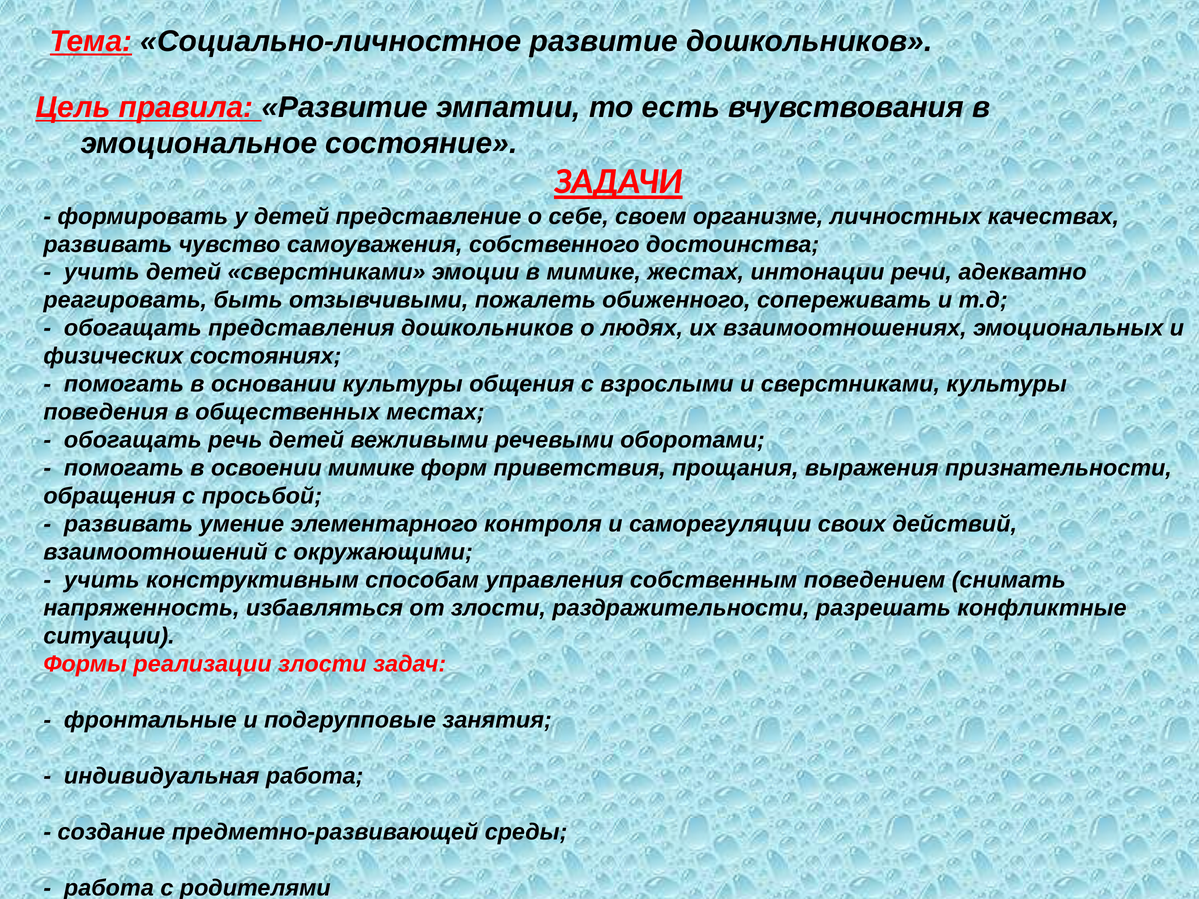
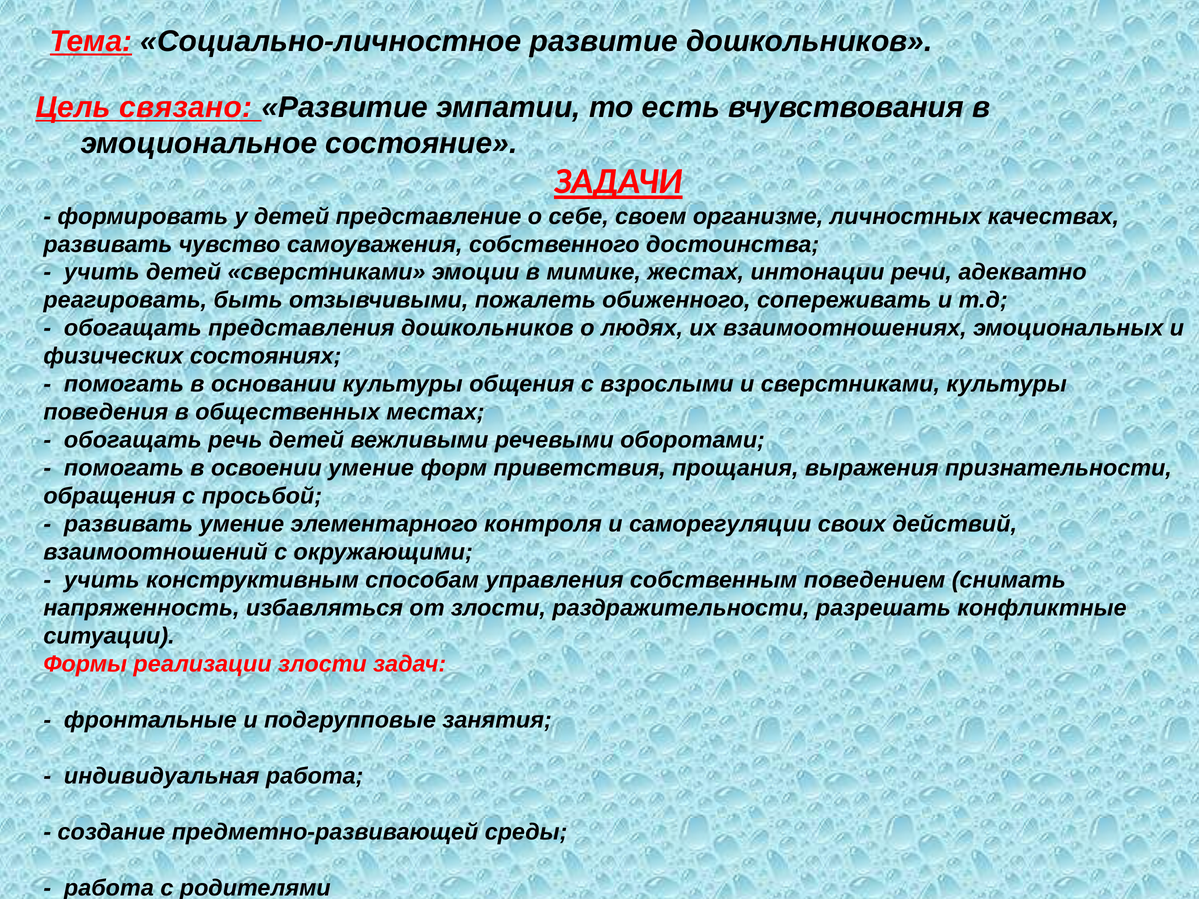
правила: правила -> связано
освоении мимике: мимике -> умение
